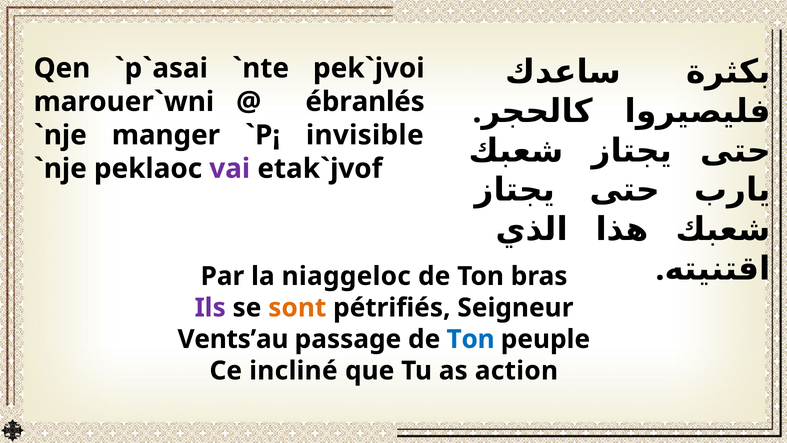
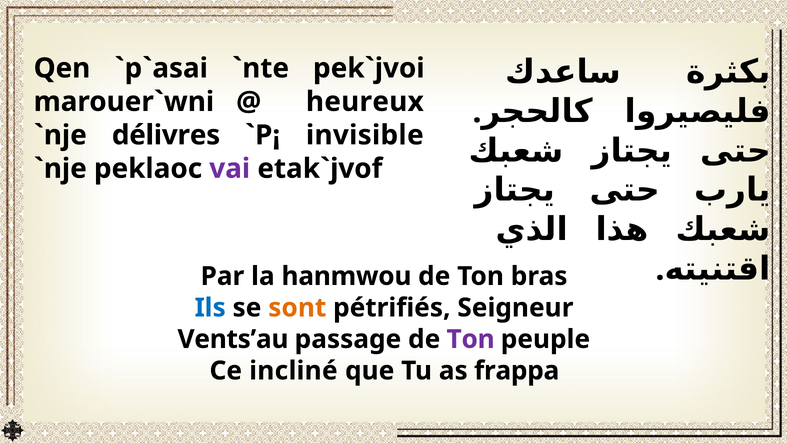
ébranlés: ébranlés -> heureux
manger: manger -> délivres
niaggeloc: niaggeloc -> hanmwou
Ils colour: purple -> blue
Ton at (471, 339) colour: blue -> purple
action: action -> frappa
